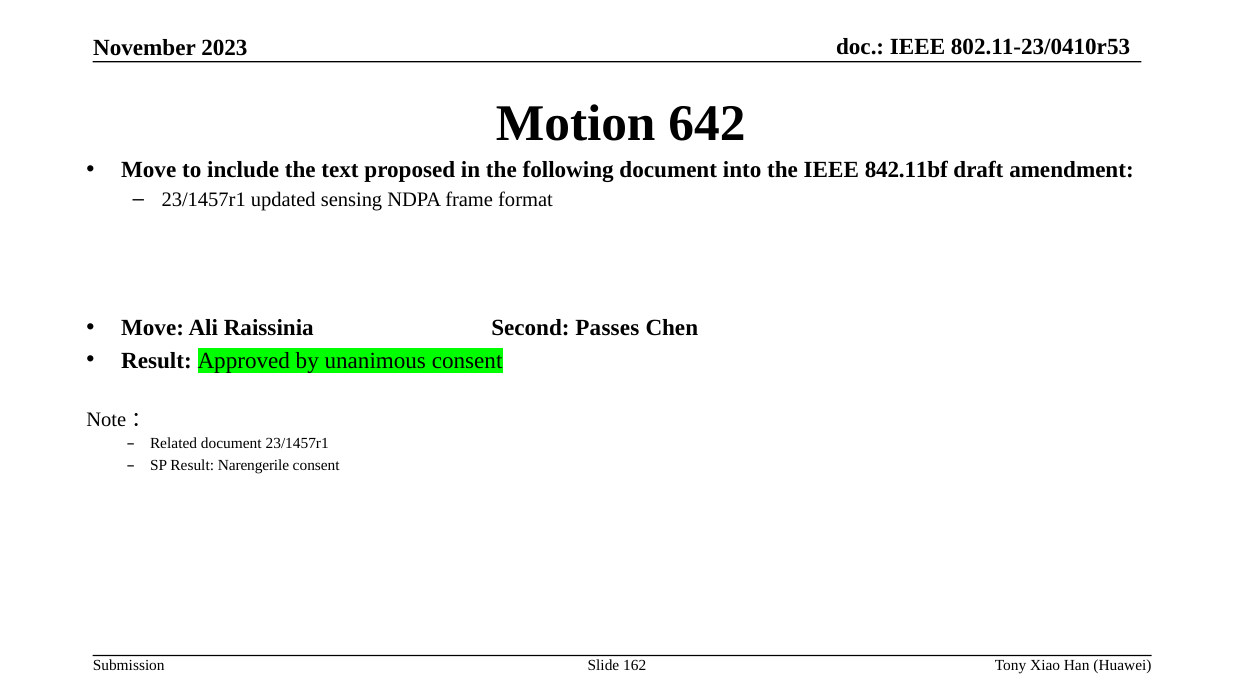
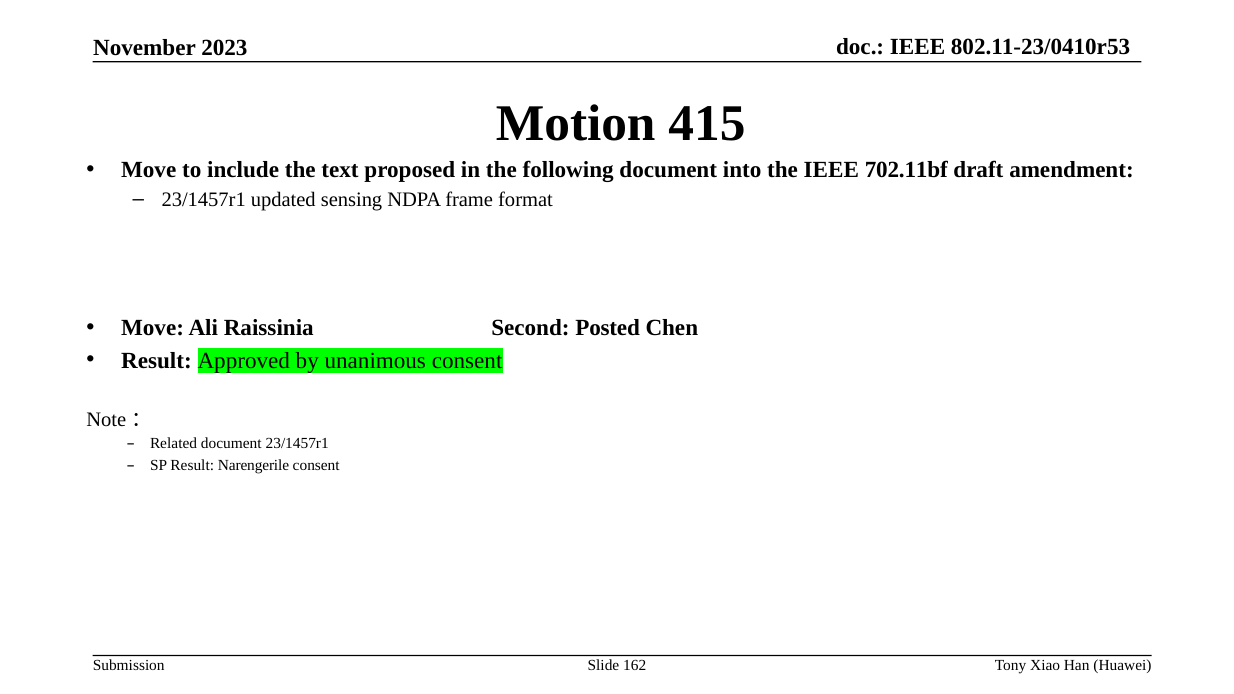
642: 642 -> 415
842.11bf: 842.11bf -> 702.11bf
Passes: Passes -> Posted
